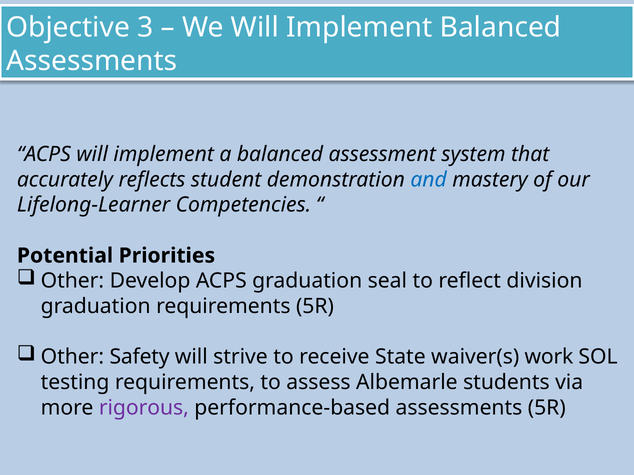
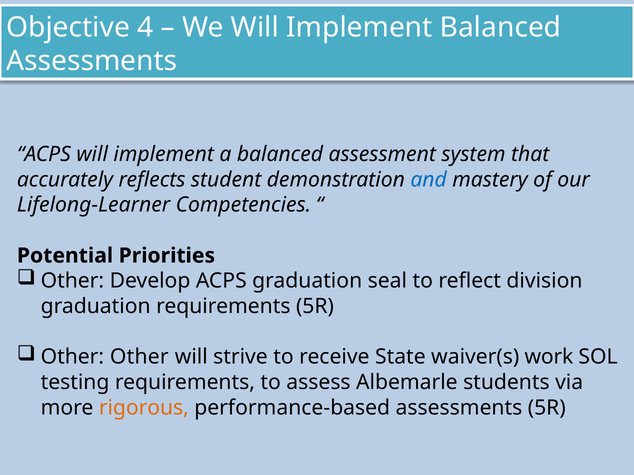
3: 3 -> 4
Other Safety: Safety -> Other
rigorous colour: purple -> orange
